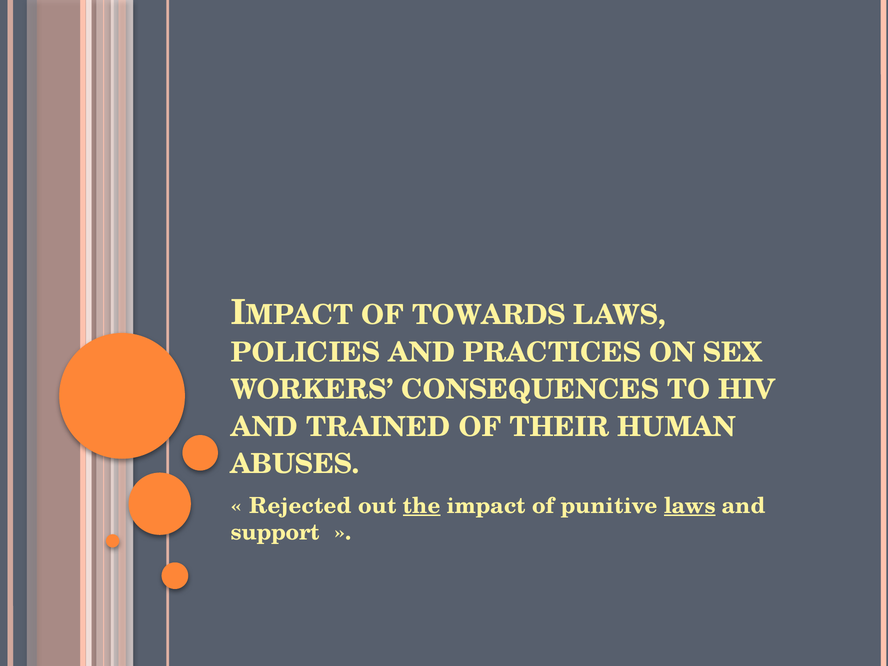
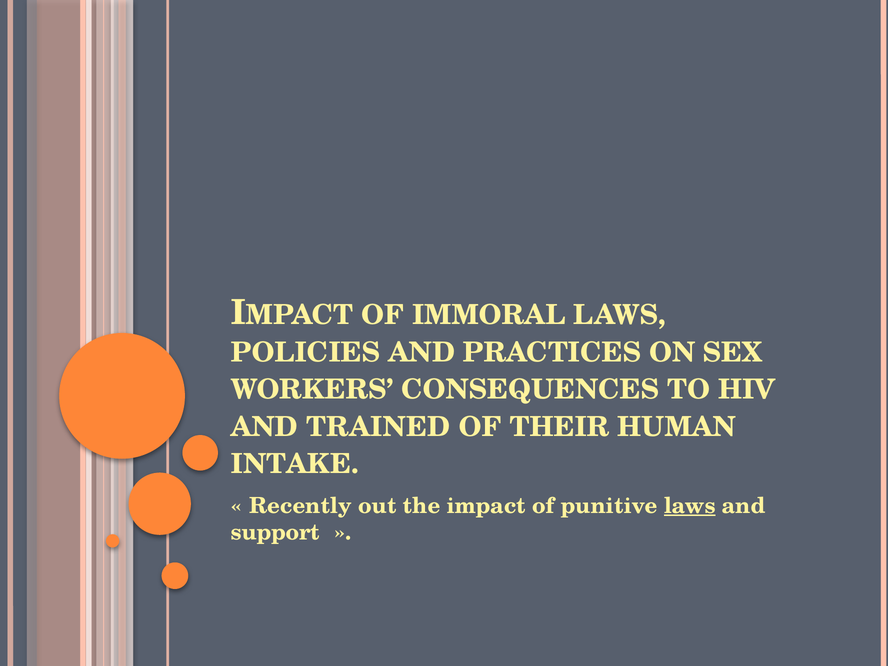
TOWARDS: TOWARDS -> IMMORAL
ABUSES: ABUSES -> INTAKE
Rejected: Rejected -> Recently
the underline: present -> none
